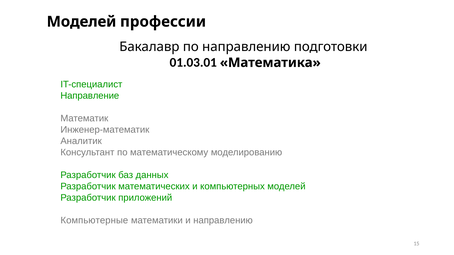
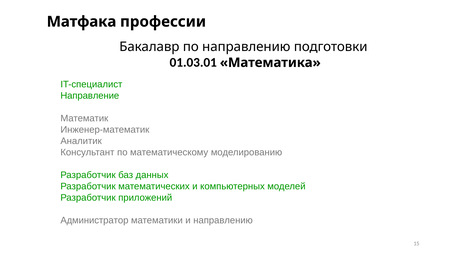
Моделей at (82, 22): Моделей -> Матфака
Компьютерные: Компьютерные -> Администратор
